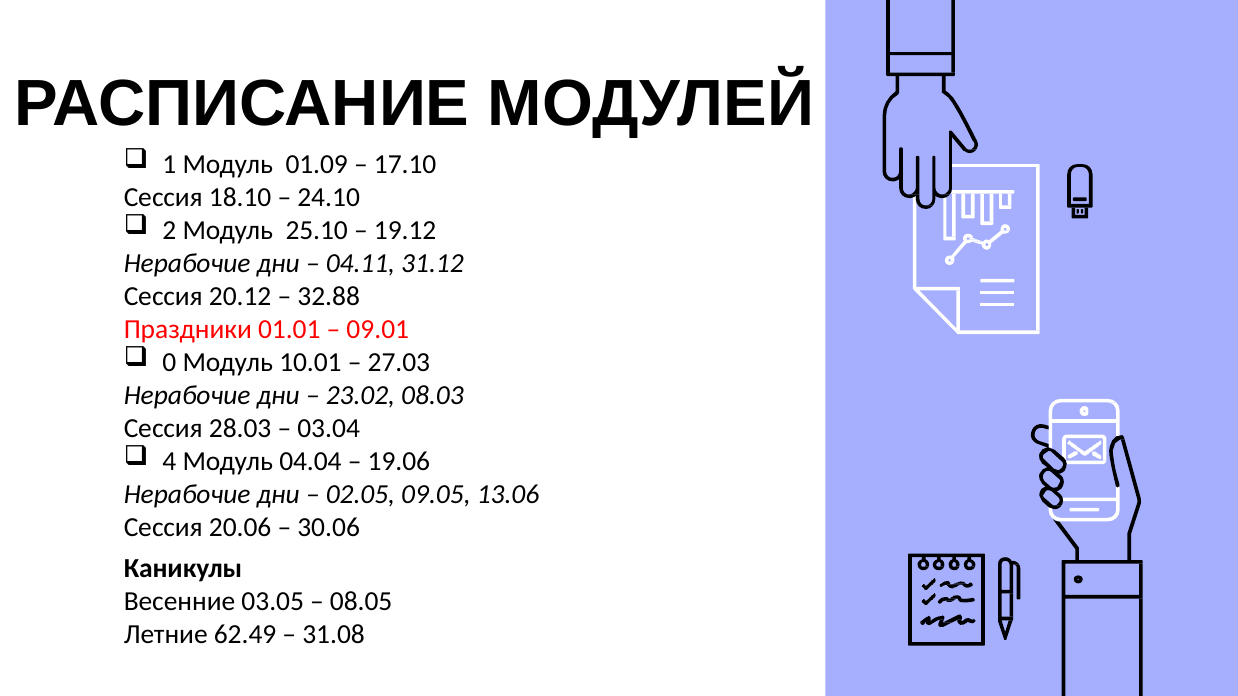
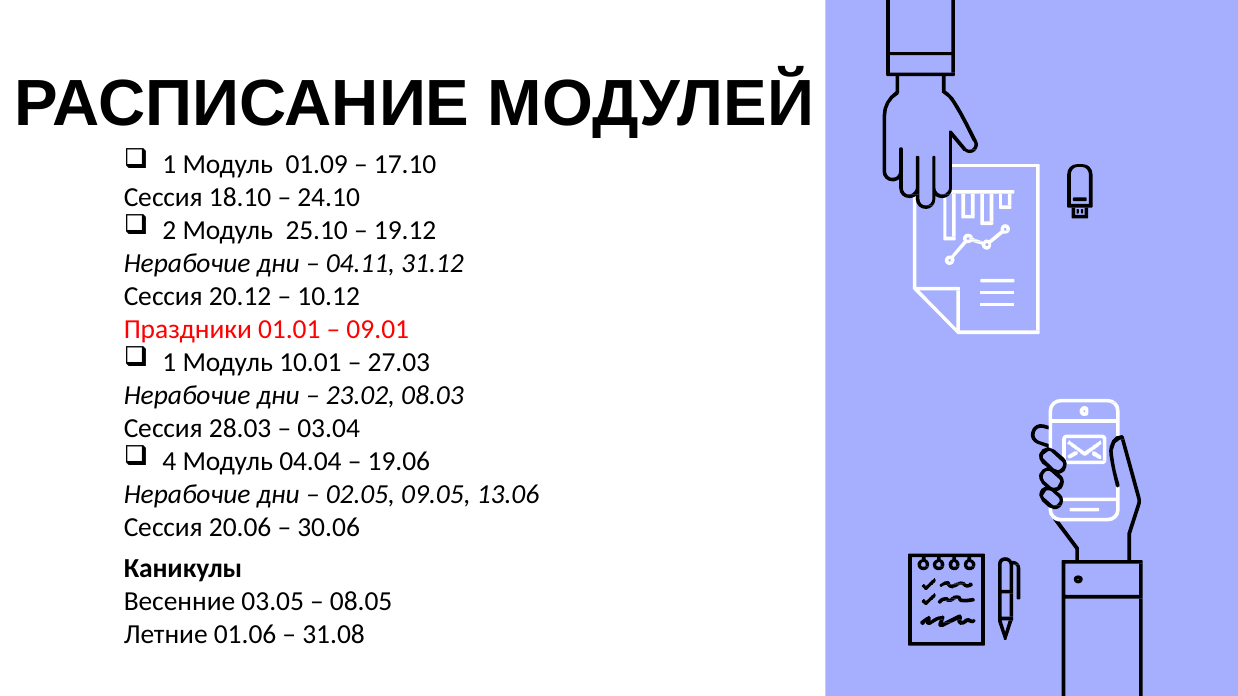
32.88: 32.88 -> 10.12
0 at (169, 362): 0 -> 1
62.49: 62.49 -> 01.06
